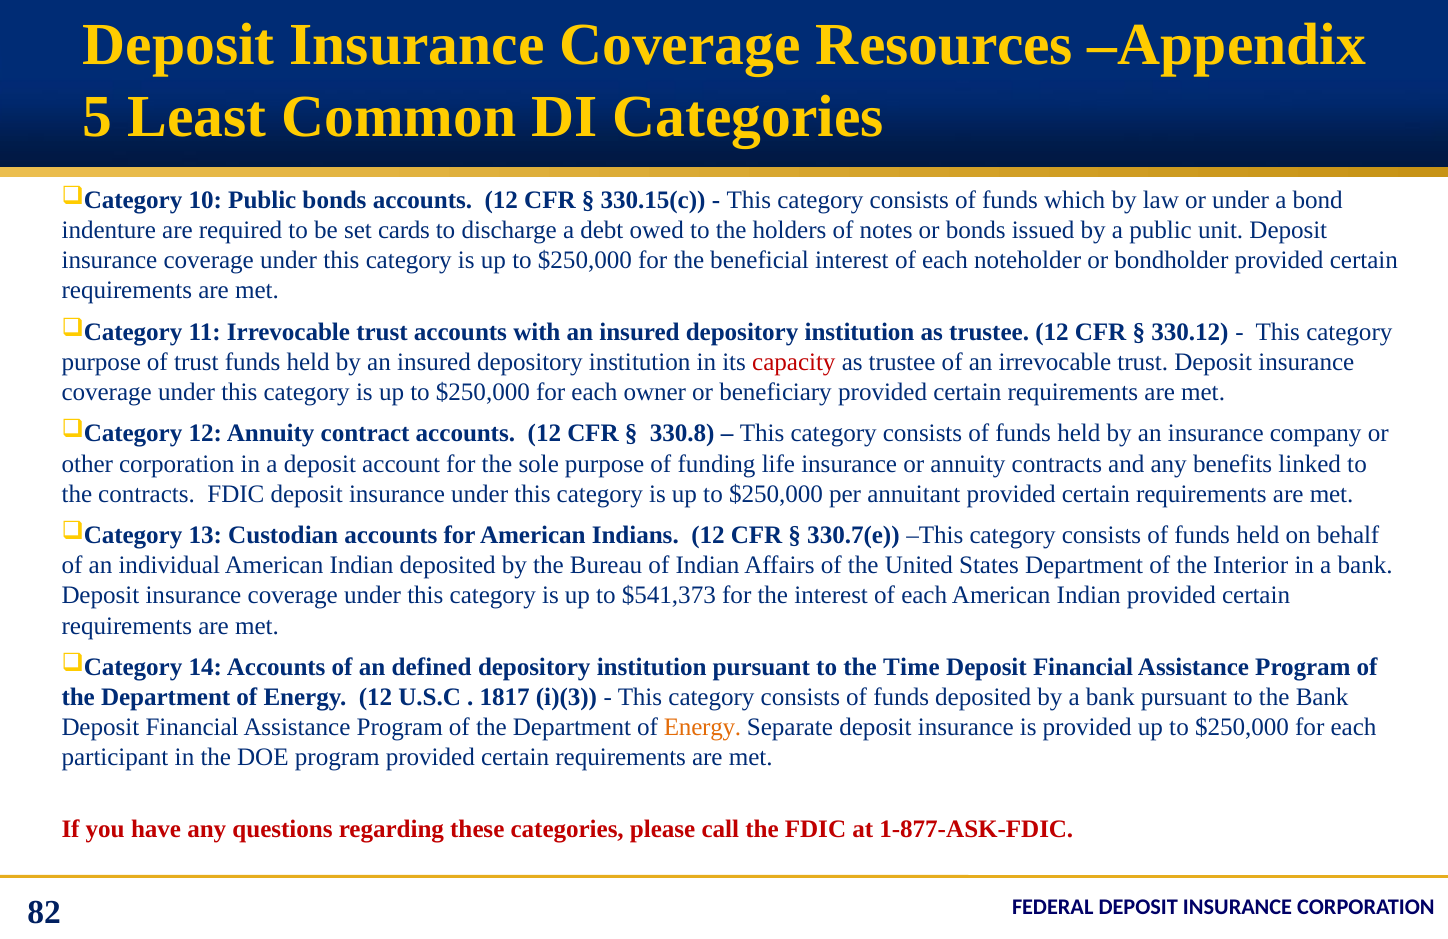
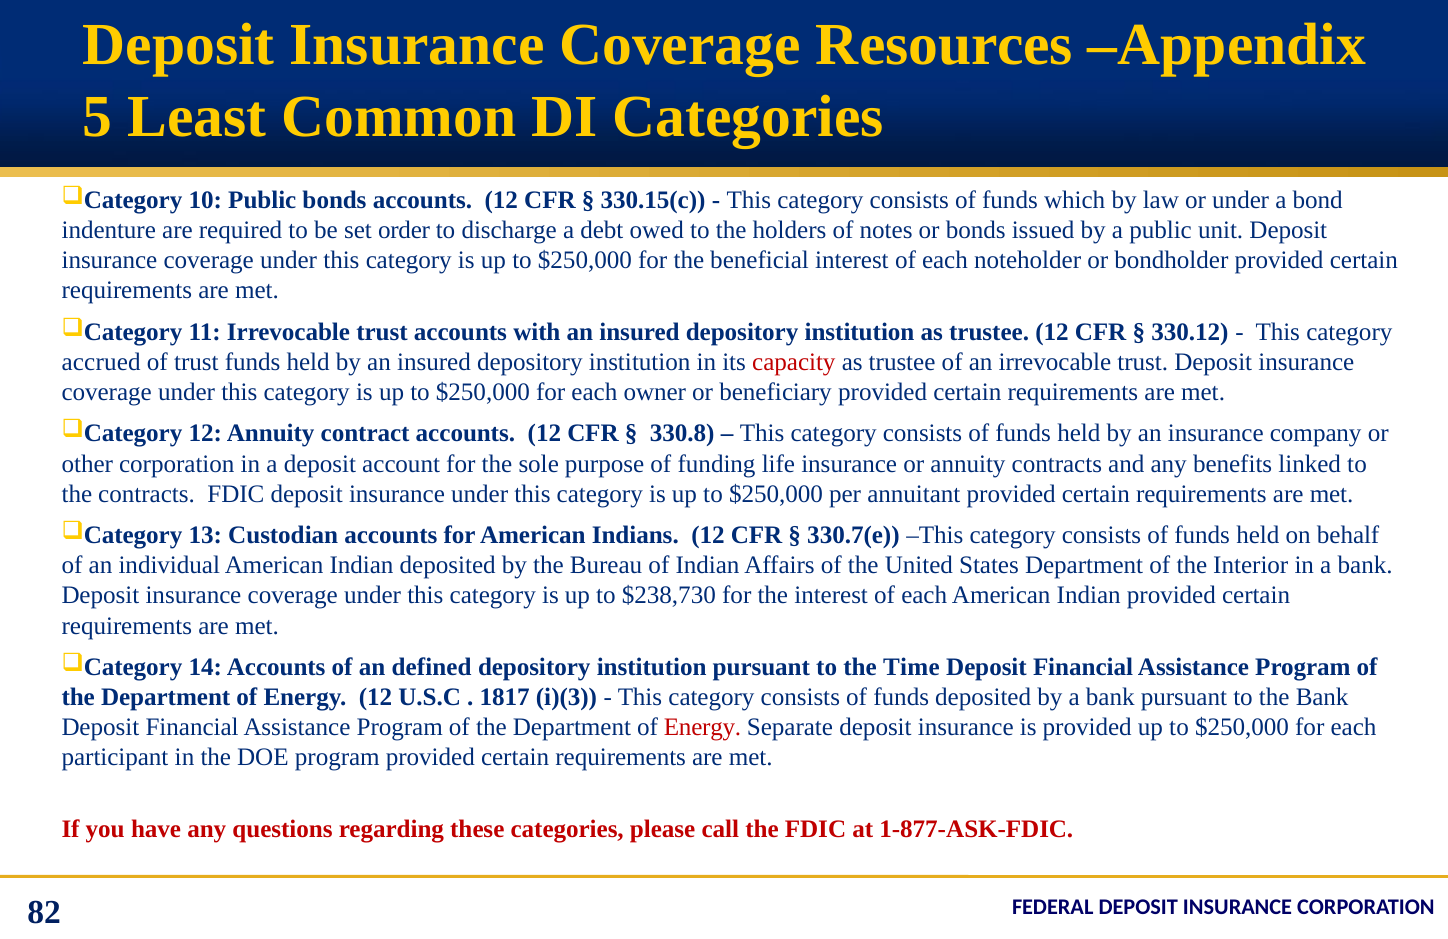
cards: cards -> order
purpose at (101, 362): purpose -> accrued
$541,373: $541,373 -> $238,730
Energy at (703, 727) colour: orange -> red
